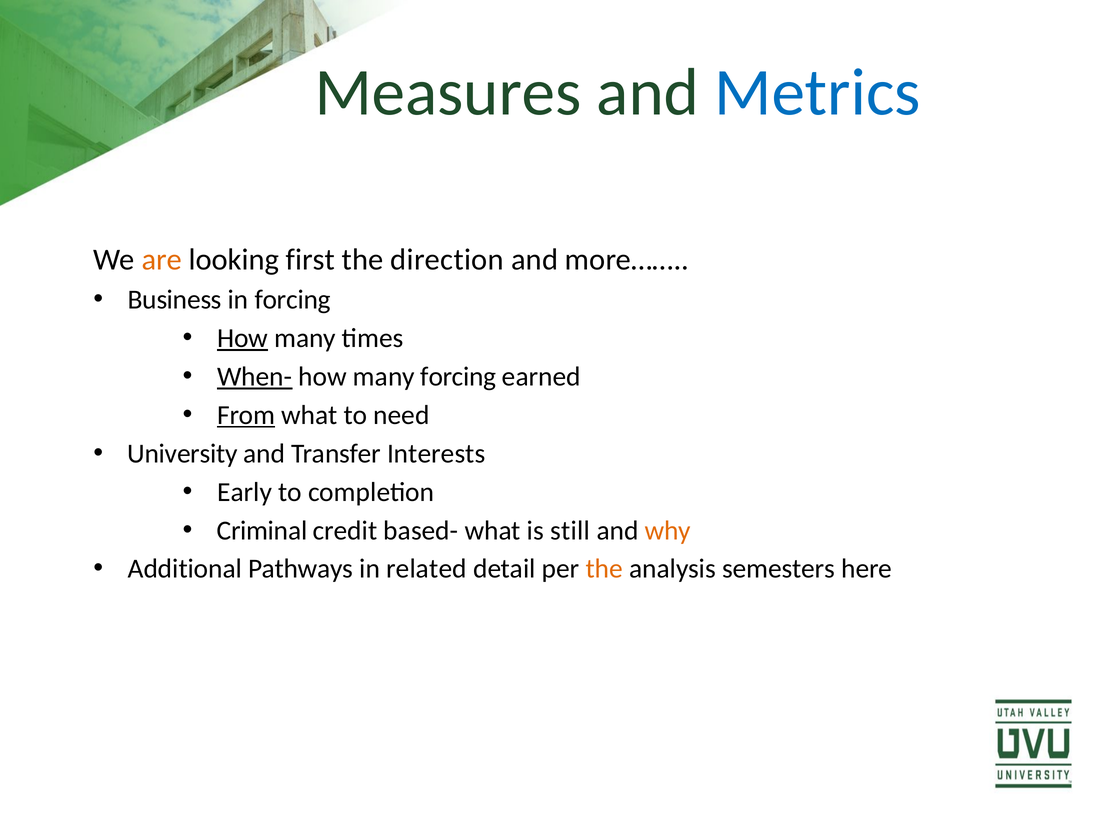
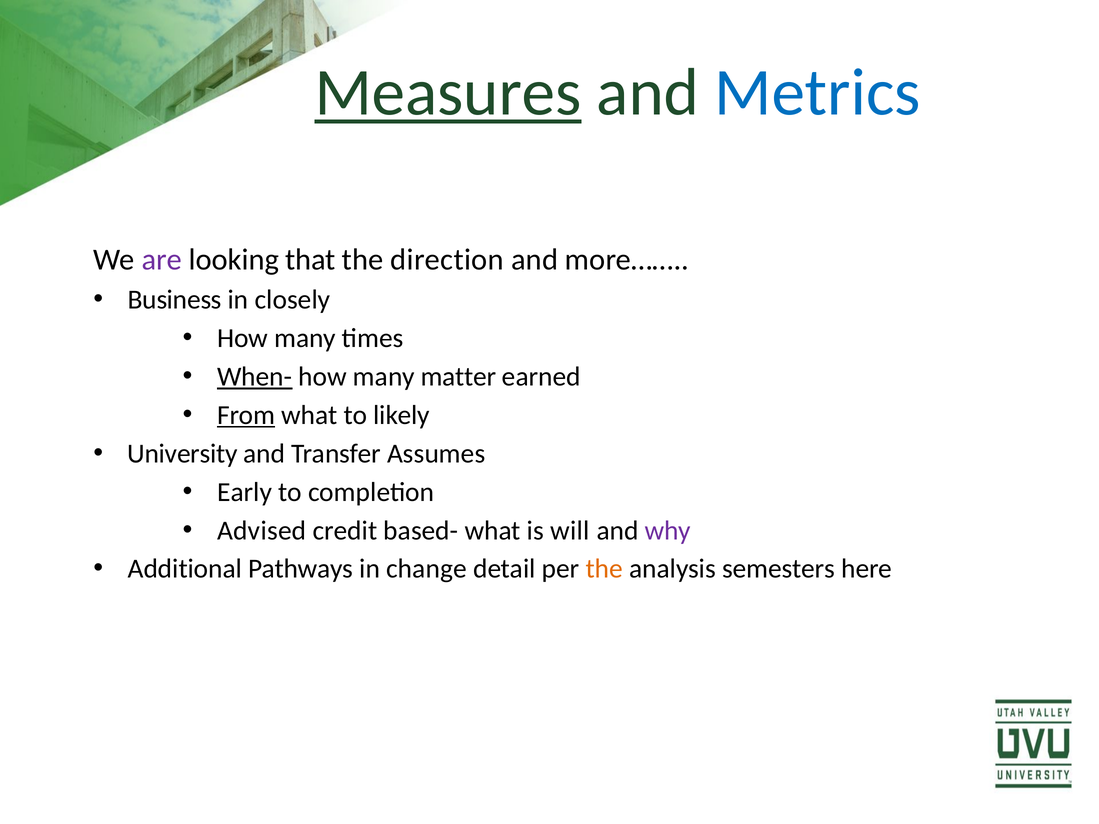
Measures underline: none -> present
are colour: orange -> purple
first: first -> that
in forcing: forcing -> closely
How at (243, 338) underline: present -> none
many forcing: forcing -> matter
need: need -> likely
Interests: Interests -> Assumes
Criminal: Criminal -> Advised
still: still -> will
why colour: orange -> purple
related: related -> change
